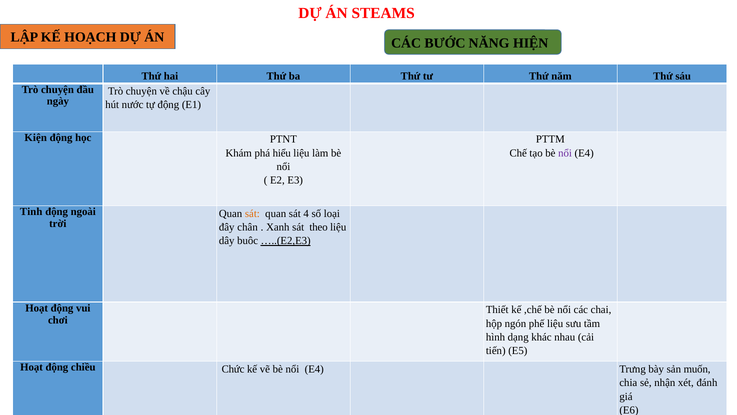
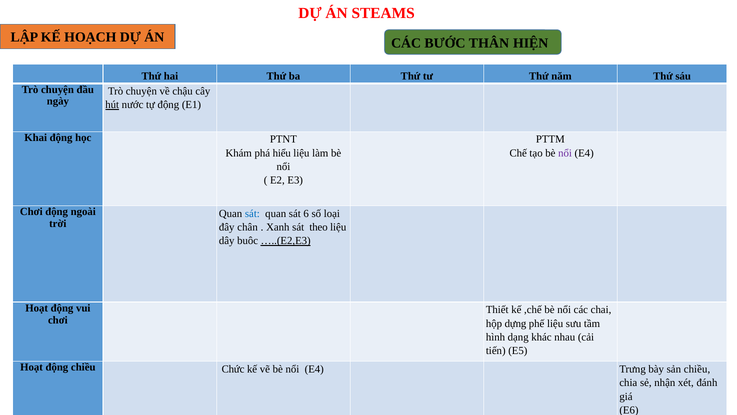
NĂNG: NĂNG -> THÂN
hút underline: none -> present
Kiện: Kiện -> Khai
Tinh at (31, 212): Tinh -> Chơi
sát at (252, 213) colour: orange -> blue
4: 4 -> 6
ngón: ngón -> dựng
sản muốn: muốn -> chiều
